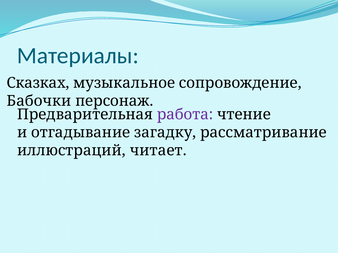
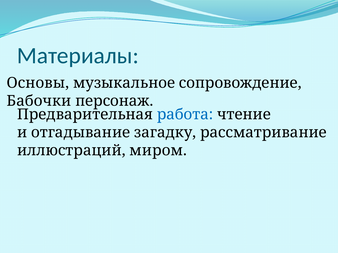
Сказках: Сказках -> Основы
работа colour: purple -> blue
читает: читает -> миром
